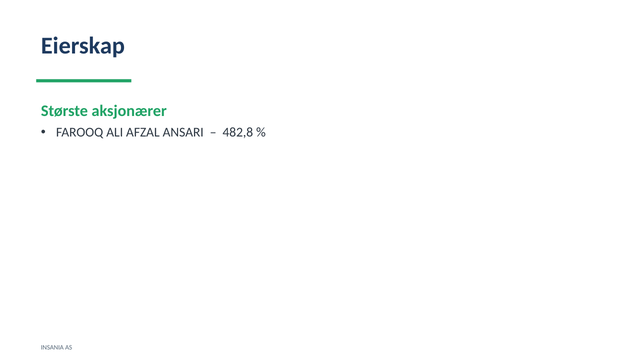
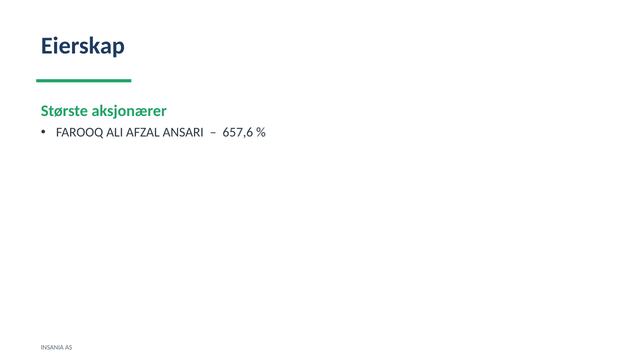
482,8: 482,8 -> 657,6
